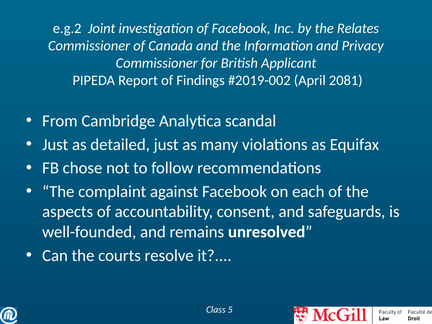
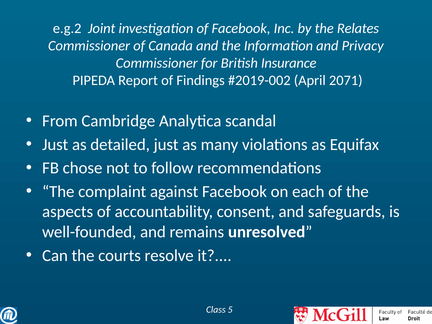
Applicant: Applicant -> Insurance
2081: 2081 -> 2071
